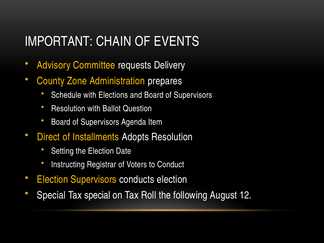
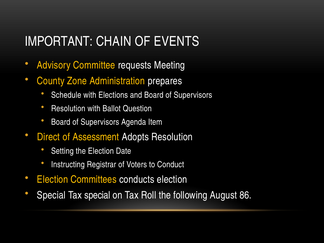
Delivery: Delivery -> Meeting
Installments: Installments -> Assessment
Election Supervisors: Supervisors -> Committees
12: 12 -> 86
